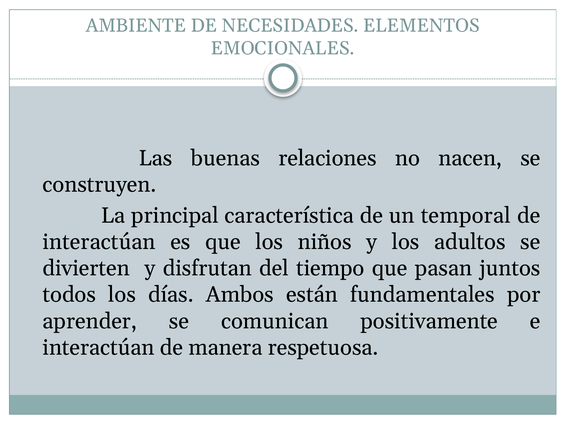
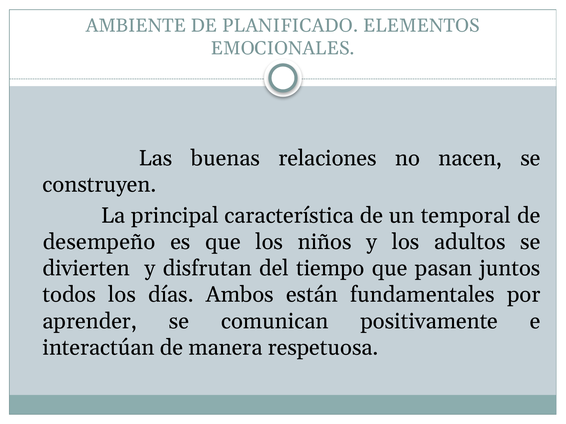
NECESIDADES: NECESIDADES -> PLANIFICADO
interactúan at (99, 242): interactúan -> desempeño
